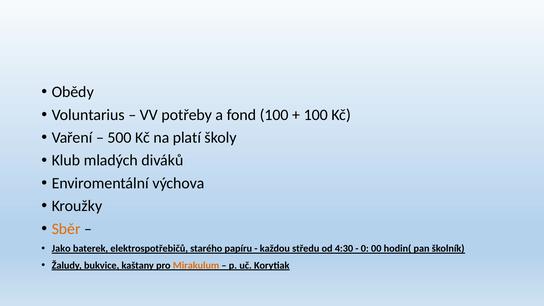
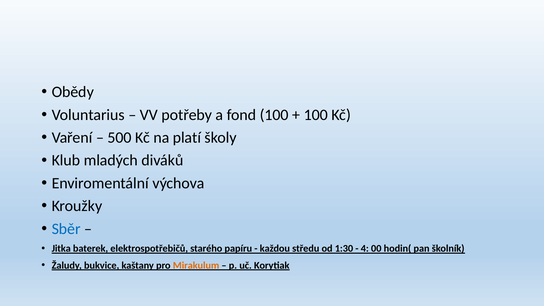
Sběr colour: orange -> blue
Jako: Jako -> Jitka
4:30: 4:30 -> 1:30
0: 0 -> 4
